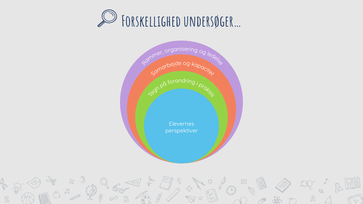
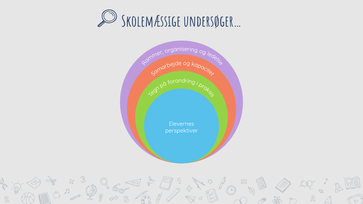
Forskellighed: Forskellighed -> Skolemæssige
